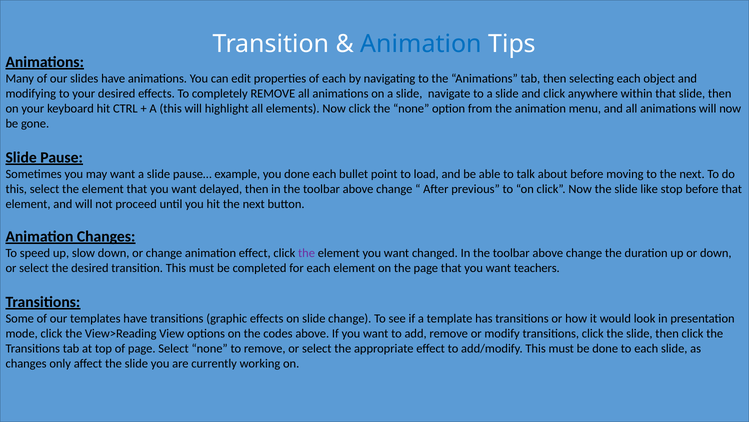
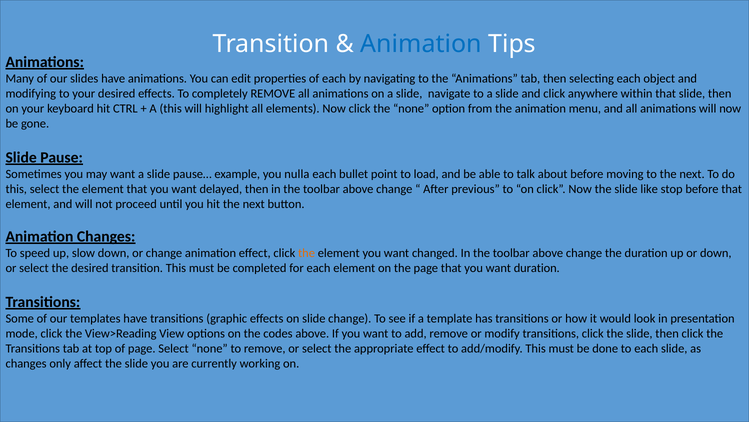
you done: done -> nulla
the at (307, 253) colour: purple -> orange
want teachers: teachers -> duration
